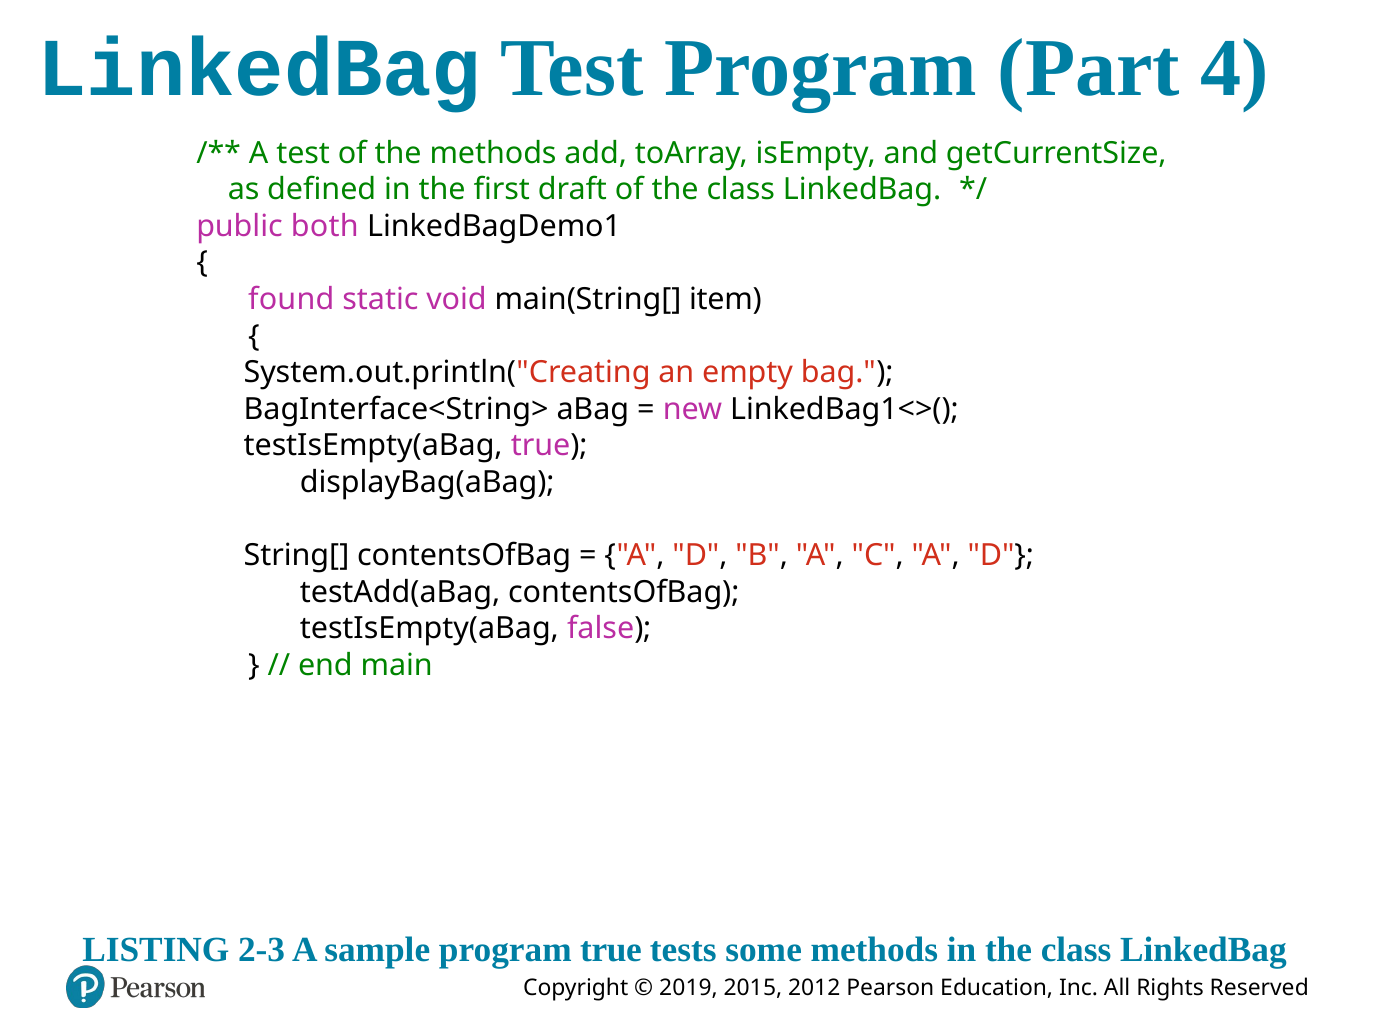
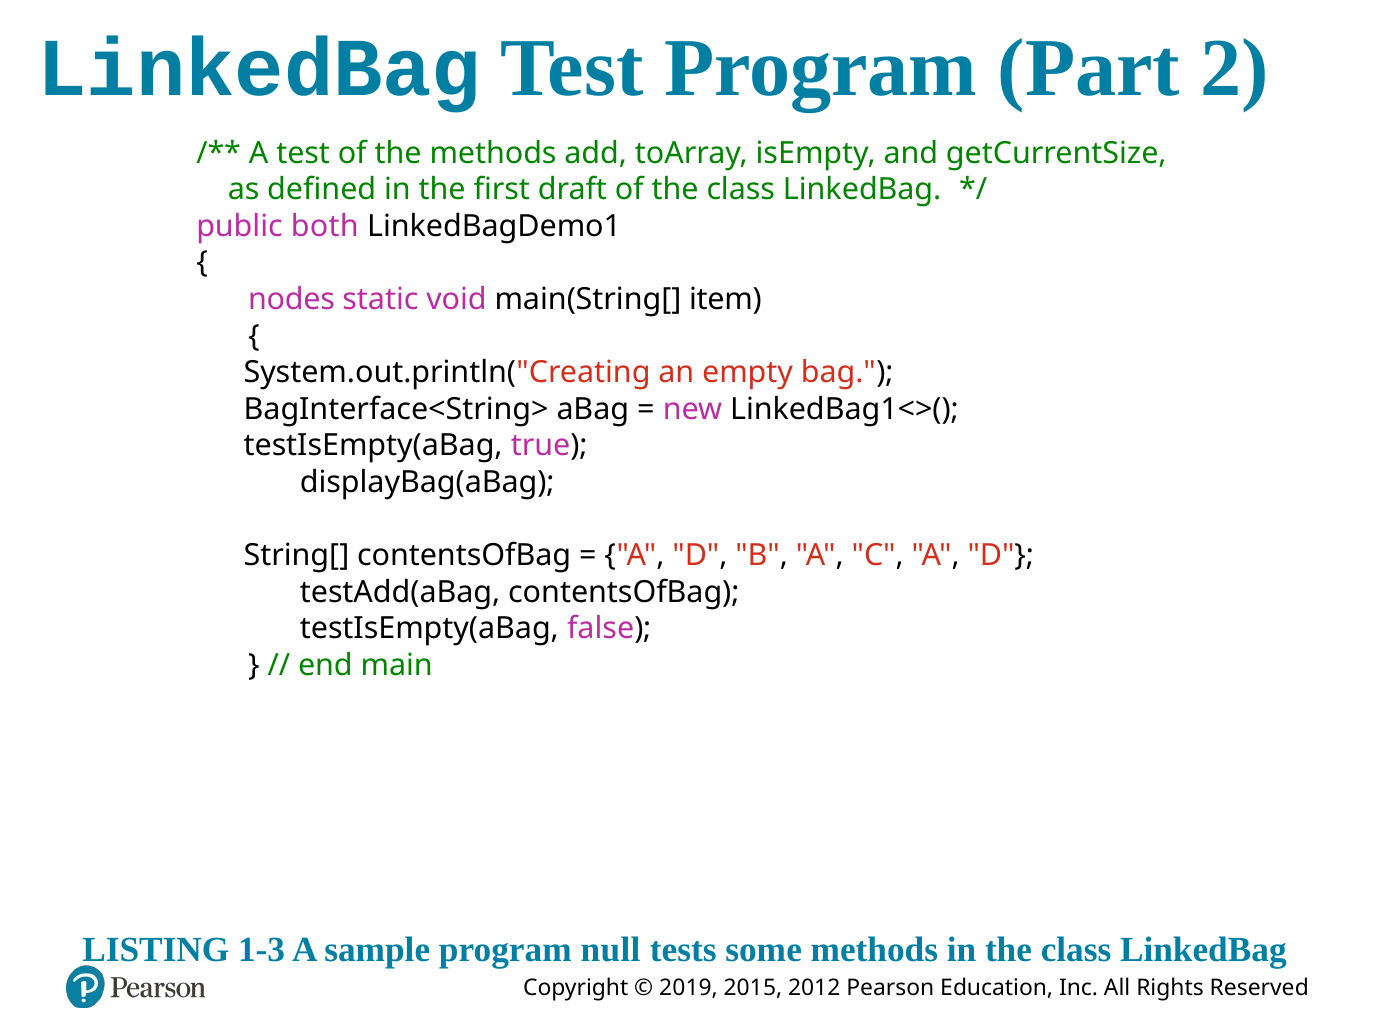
4: 4 -> 2
found: found -> nodes
2-3: 2-3 -> 1-3
program true: true -> null
